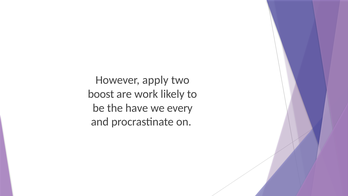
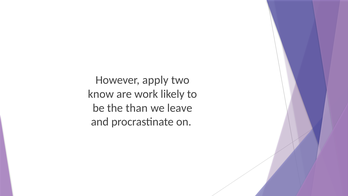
boost: boost -> know
have: have -> than
every: every -> leave
